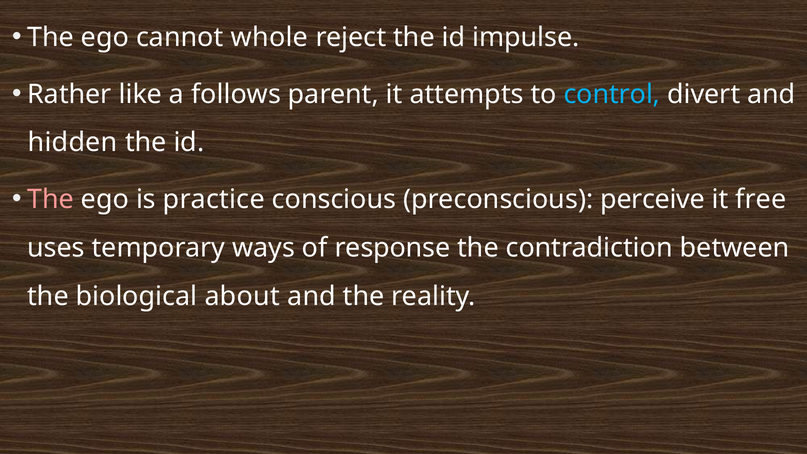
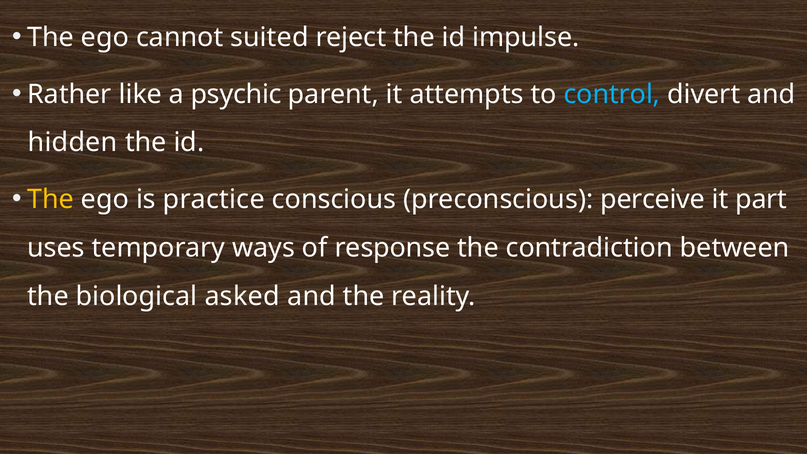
whole: whole -> suited
follows: follows -> psychic
The at (51, 199) colour: pink -> yellow
free: free -> part
about: about -> asked
